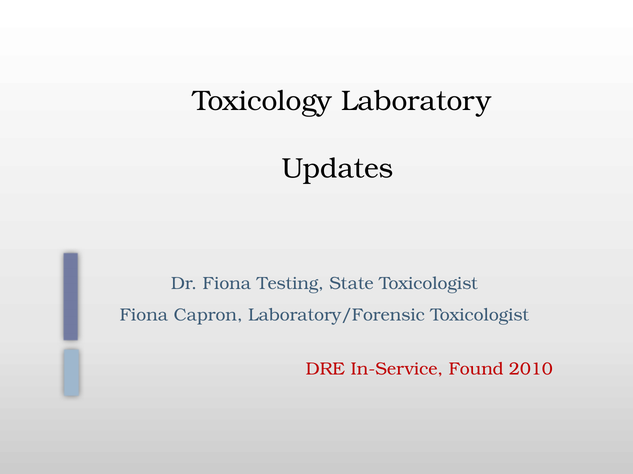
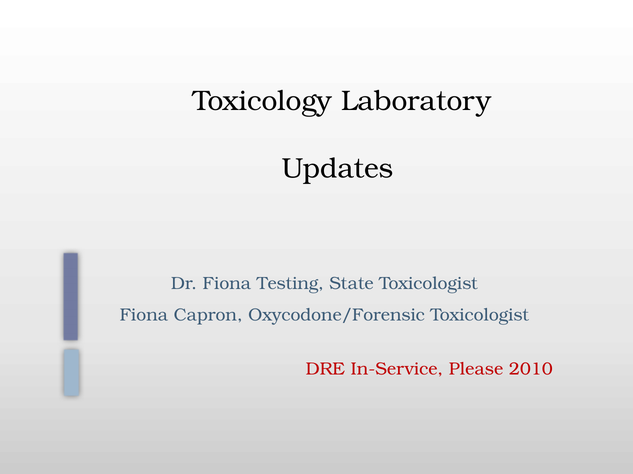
Laboratory/Forensic: Laboratory/Forensic -> Oxycodone/Forensic
Found: Found -> Please
